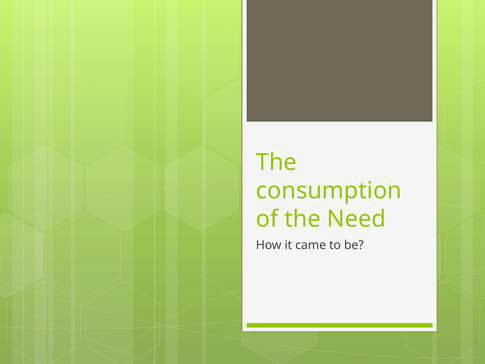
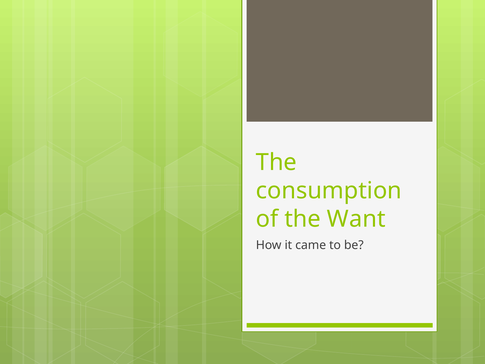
Need: Need -> Want
